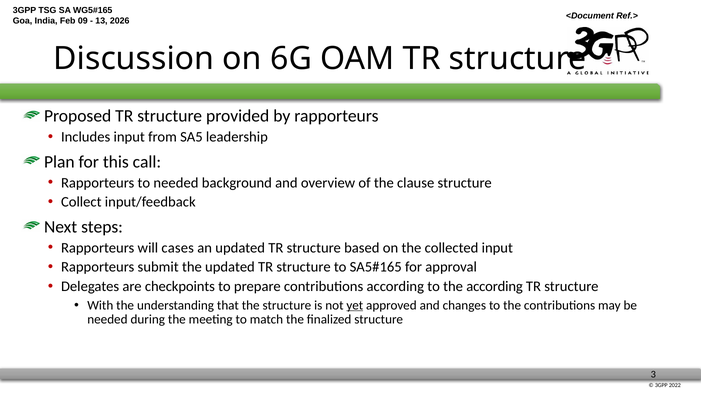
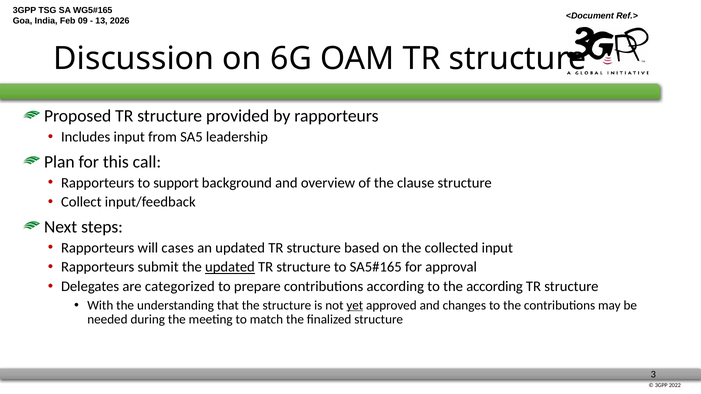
to needed: needed -> support
updated at (230, 267) underline: none -> present
checkpoints: checkpoints -> categorized
